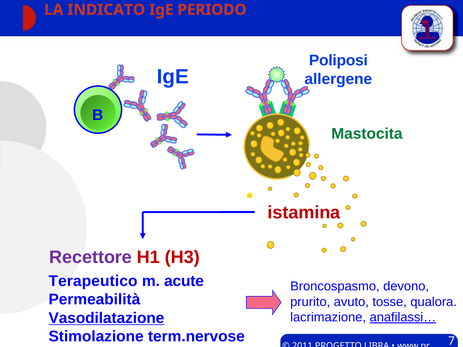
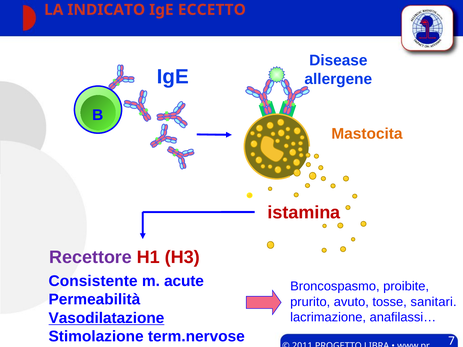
PERIODO: PERIODO -> ECCETTO
Poliposi: Poliposi -> Disease
Mastocita colour: green -> orange
Terapeutico: Terapeutico -> Consistente
devono: devono -> proibite
qualora: qualora -> sanitari
anafilassi… underline: present -> none
